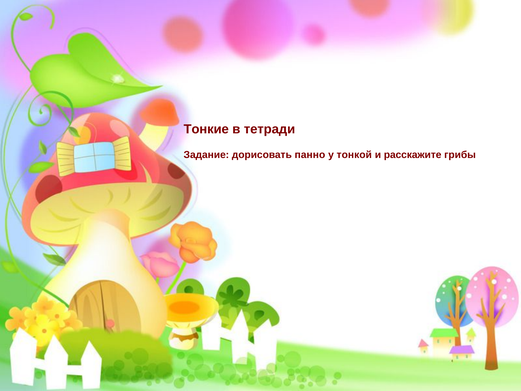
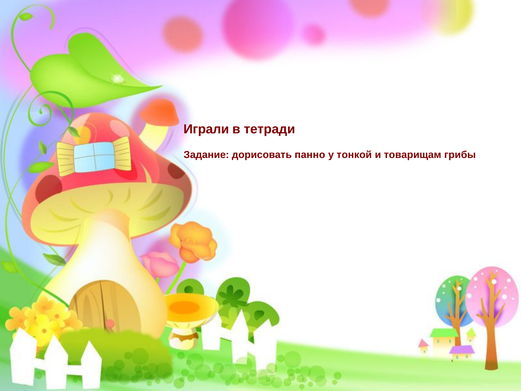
Тонкие: Тонкие -> Играли
расскажите: расскажите -> товарищам
